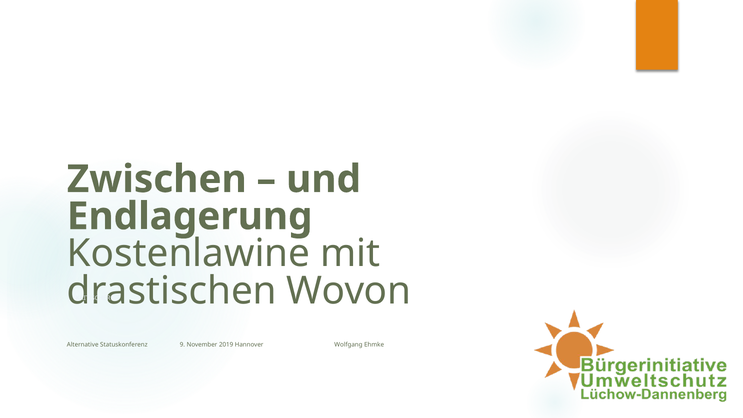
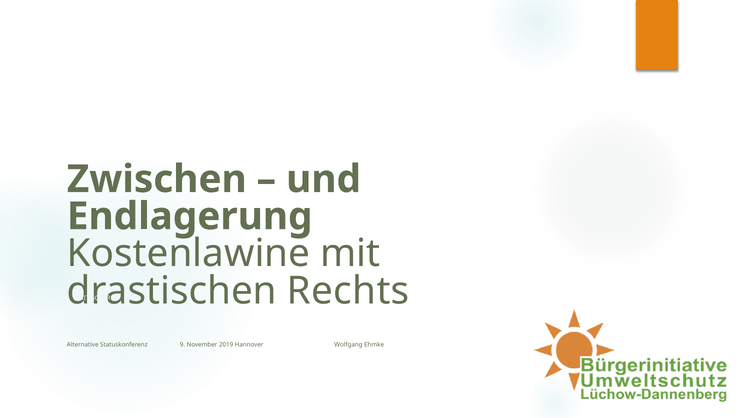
Wovon: Wovon -> Rechts
